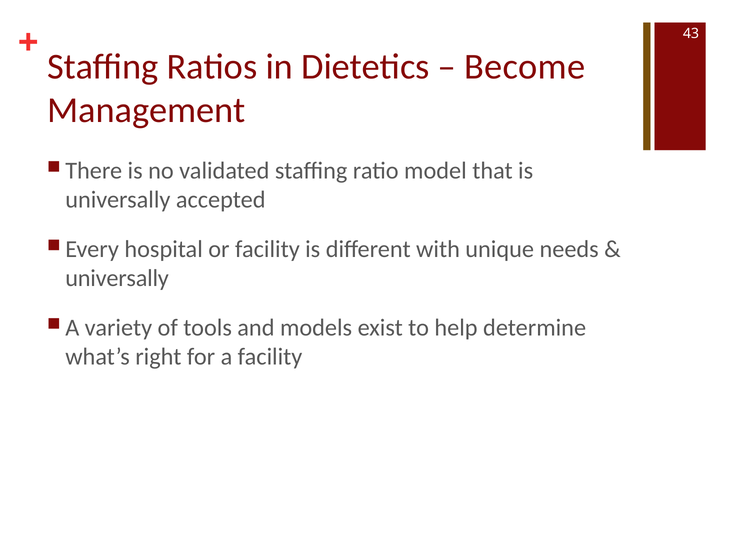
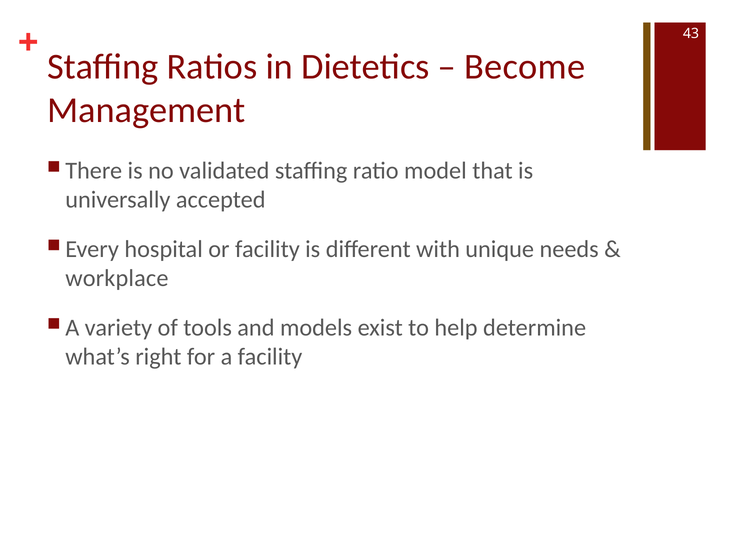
universally at (117, 278): universally -> workplace
